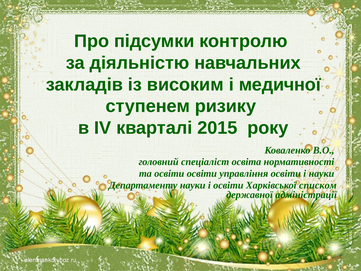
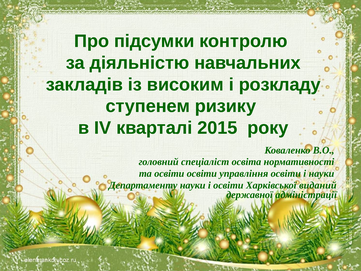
медичної: медичної -> розкладу
списком: списком -> виданий
